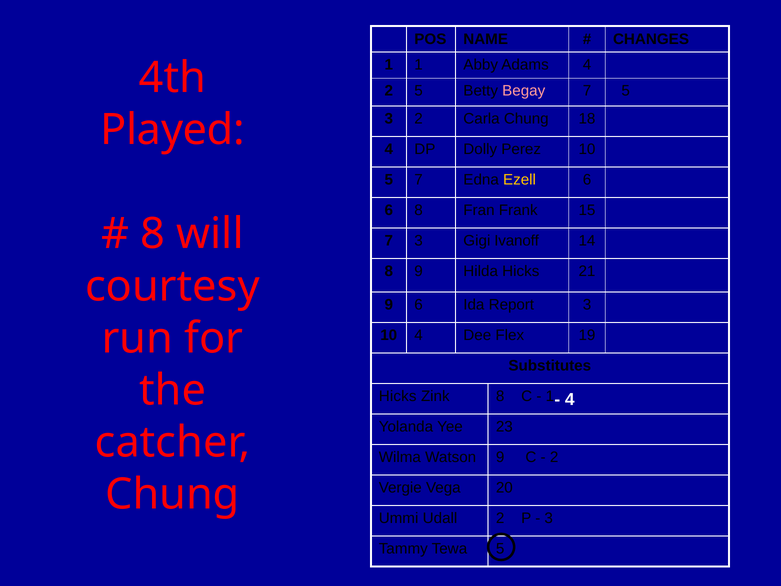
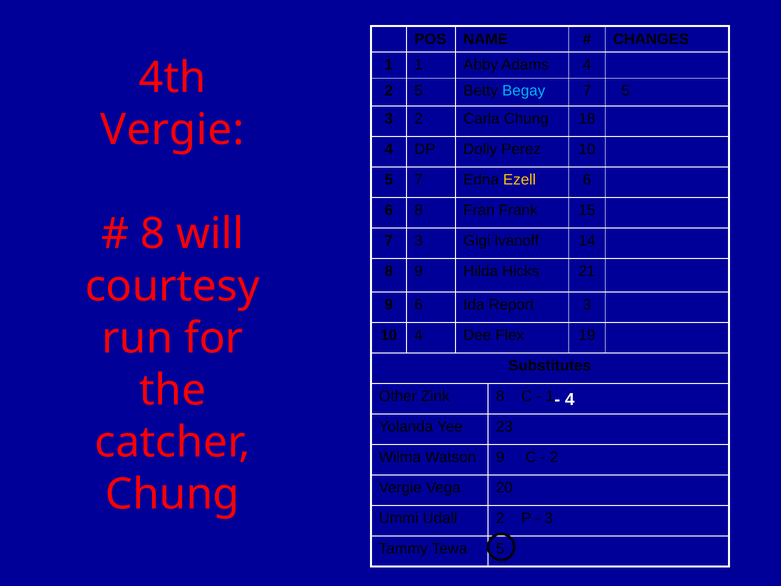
Begay colour: pink -> light blue
Played at (173, 130): Played -> Vergie
Hicks at (398, 396): Hicks -> Other
